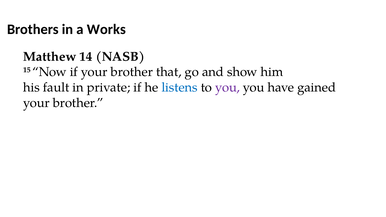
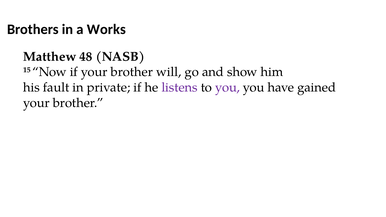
14: 14 -> 48
that: that -> will
listens colour: blue -> purple
